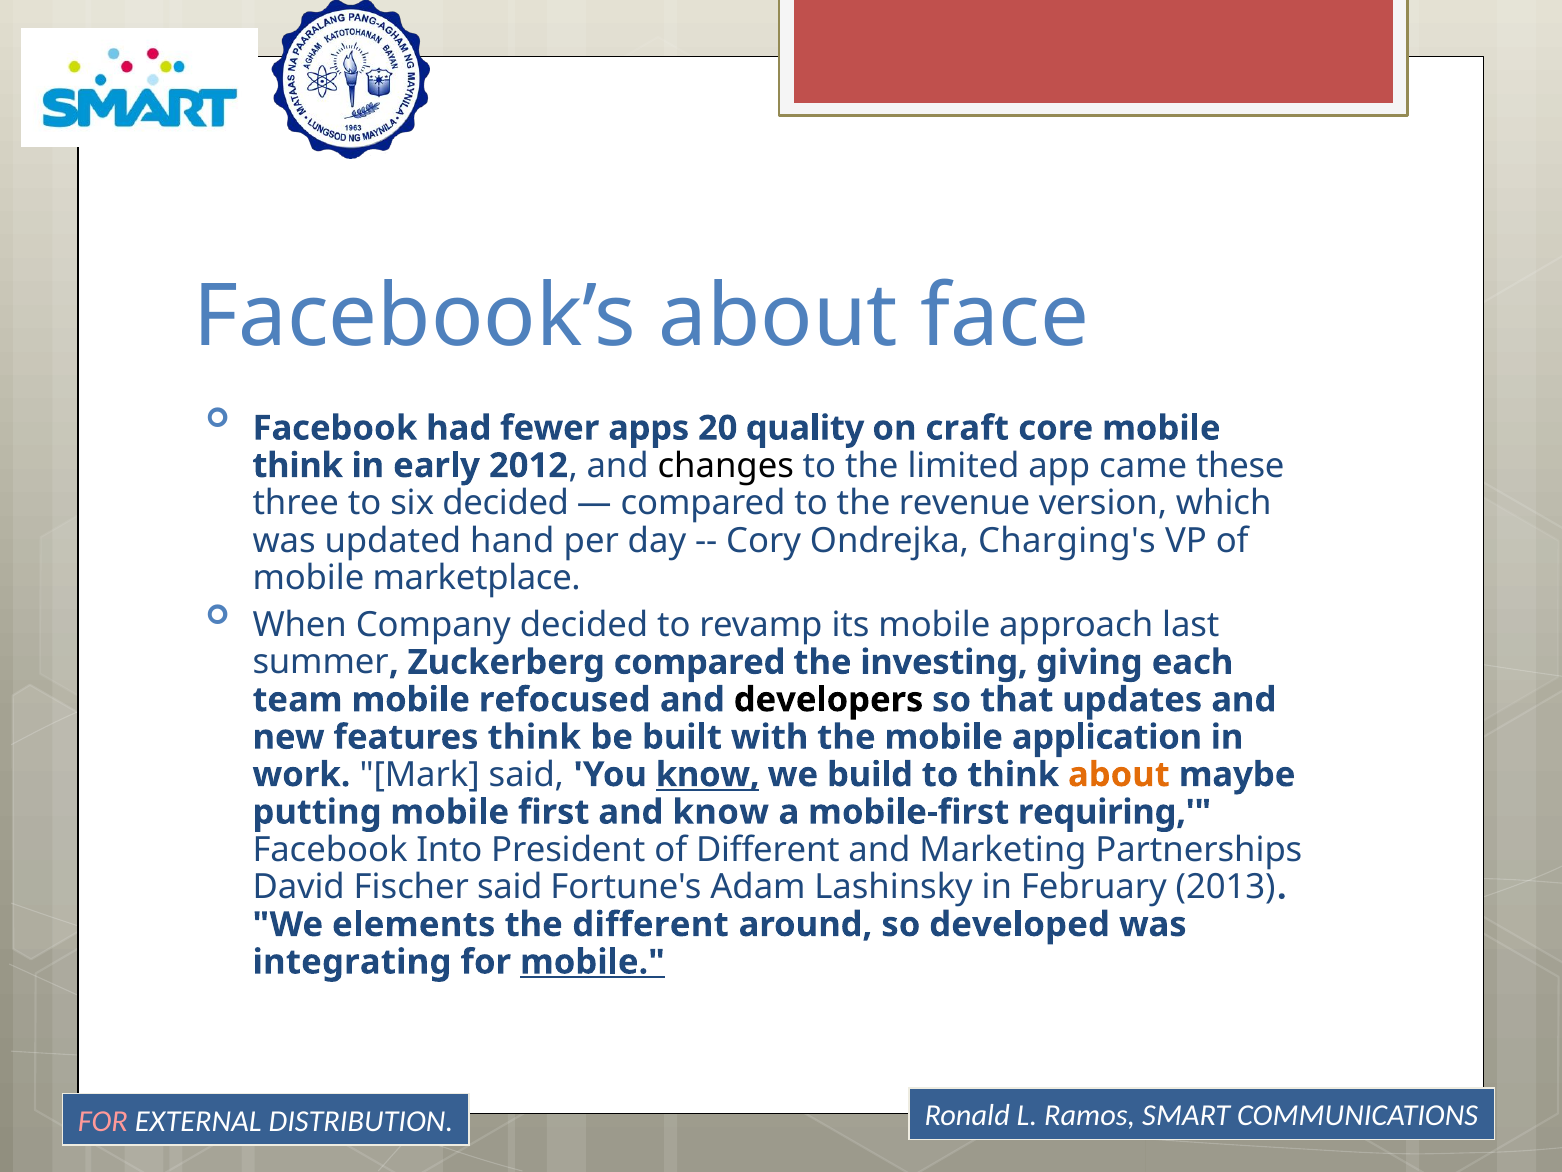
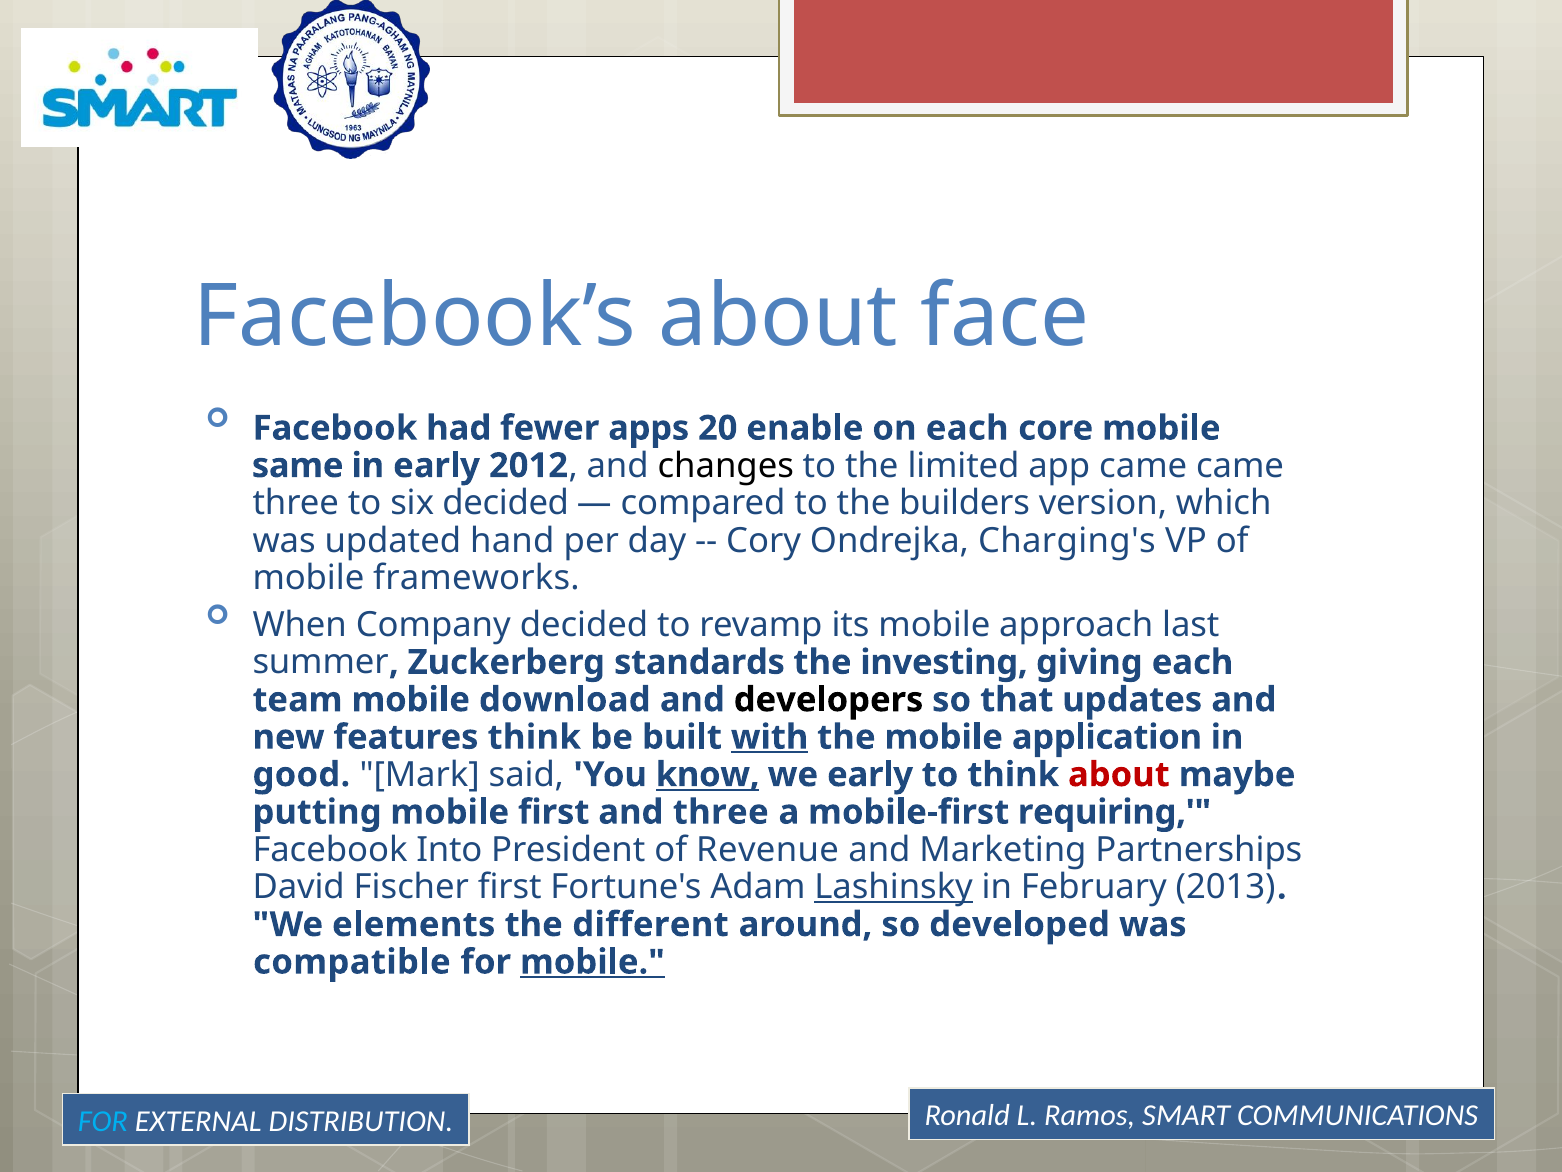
quality: quality -> enable
on craft: craft -> each
think at (298, 465): think -> same
came these: these -> came
revenue: revenue -> builders
marketplace: marketplace -> frameworks
Zuckerberg compared: compared -> standards
refocused: refocused -> download
with underline: none -> present
work: work -> good
we build: build -> early
about at (1119, 774) colour: orange -> red
and know: know -> three
of Different: Different -> Revenue
Fischer said: said -> first
Lashinsky underline: none -> present
integrating: integrating -> compatible
FOR at (103, 1121) colour: pink -> light blue
